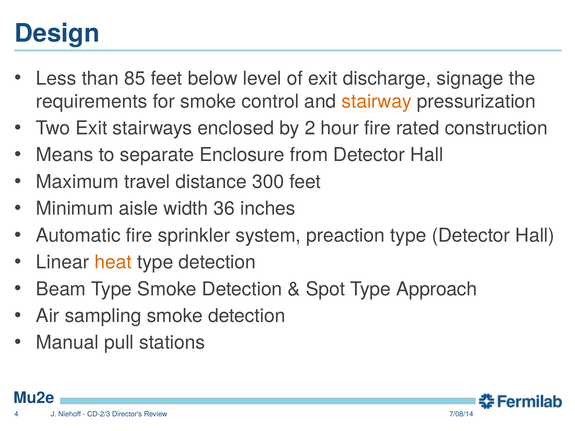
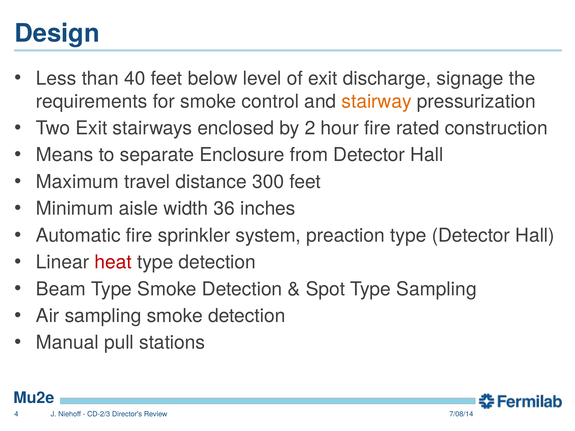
85: 85 -> 40
heat colour: orange -> red
Type Approach: Approach -> Sampling
